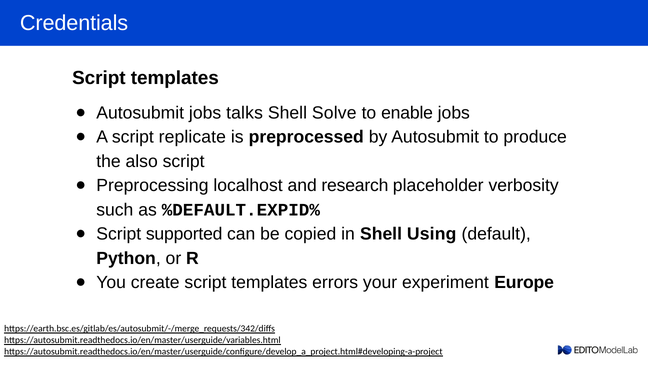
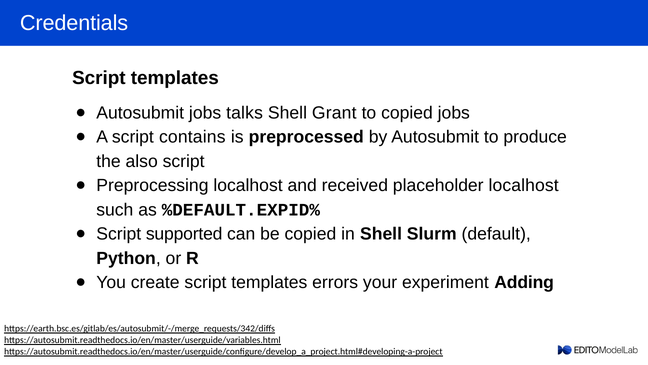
Solve: Solve -> Grant
to enable: enable -> copied
replicate: replicate -> contains
research: research -> received
placeholder verbosity: verbosity -> localhost
Using: Using -> Slurm
Europe: Europe -> Adding
